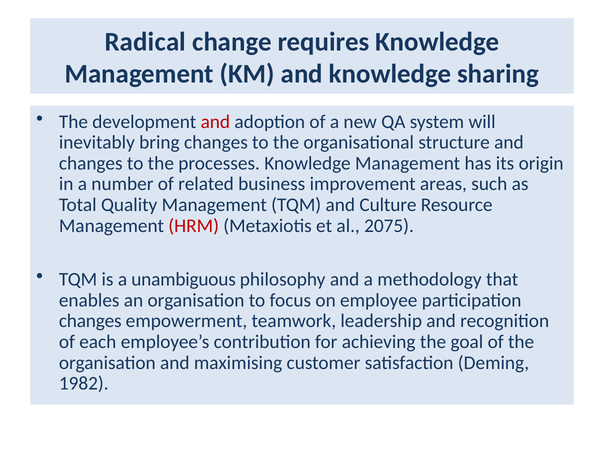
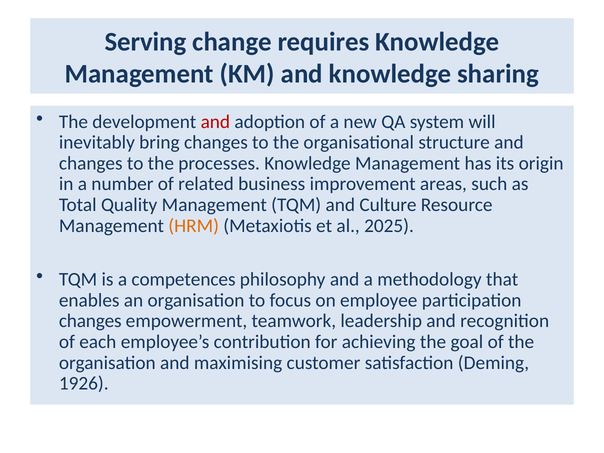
Radical: Radical -> Serving
HRM colour: red -> orange
2075: 2075 -> 2025
unambiguous: unambiguous -> competences
1982: 1982 -> 1926
